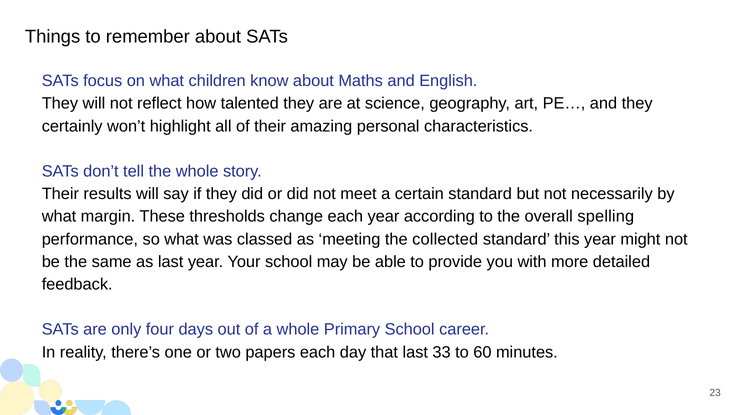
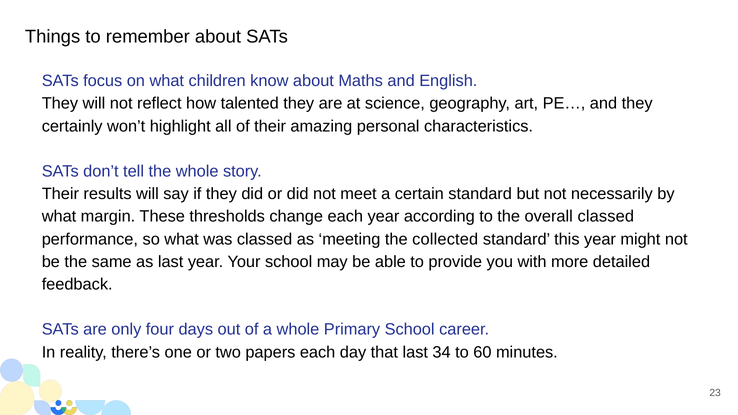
overall spelling: spelling -> classed
33: 33 -> 34
